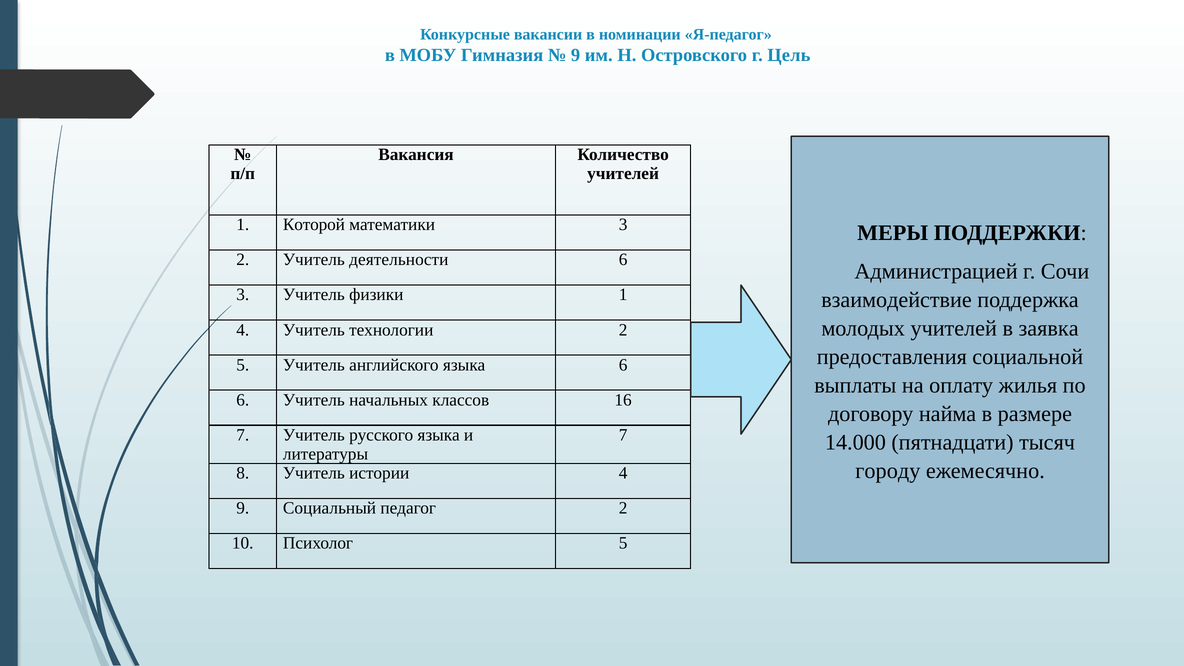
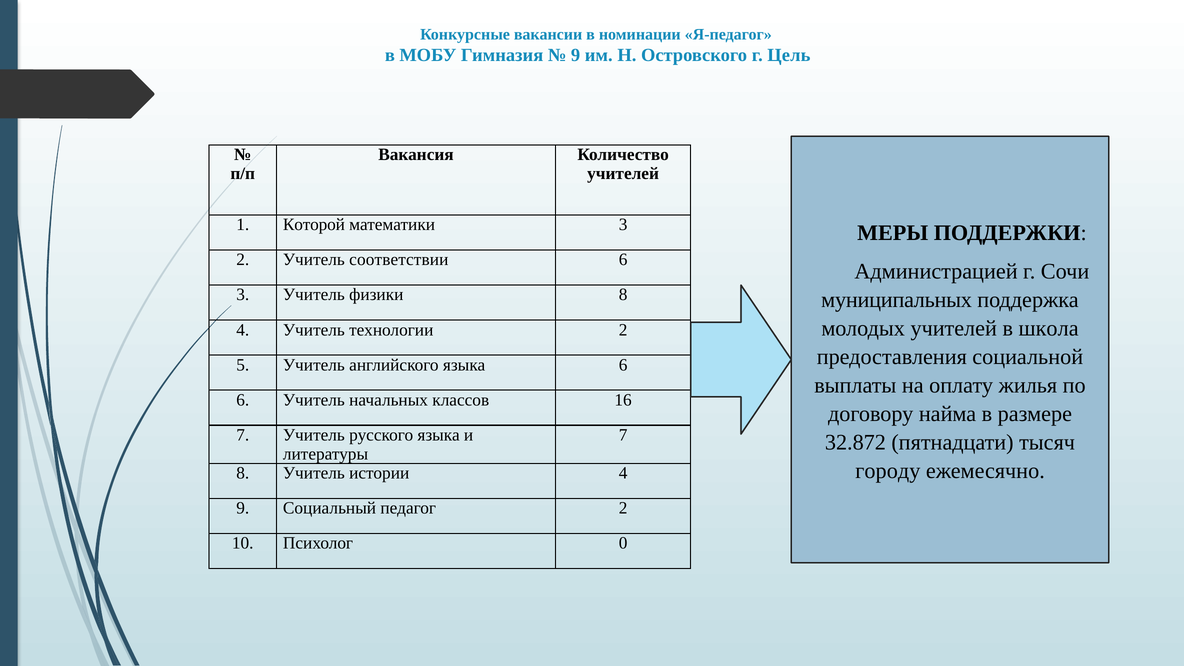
деятельности: деятельности -> соответствии
физики 1: 1 -> 8
взаимодействие: взаимодействие -> муниципальных
заявка: заявка -> школа
14.000: 14.000 -> 32.872
Психолог 5: 5 -> 0
